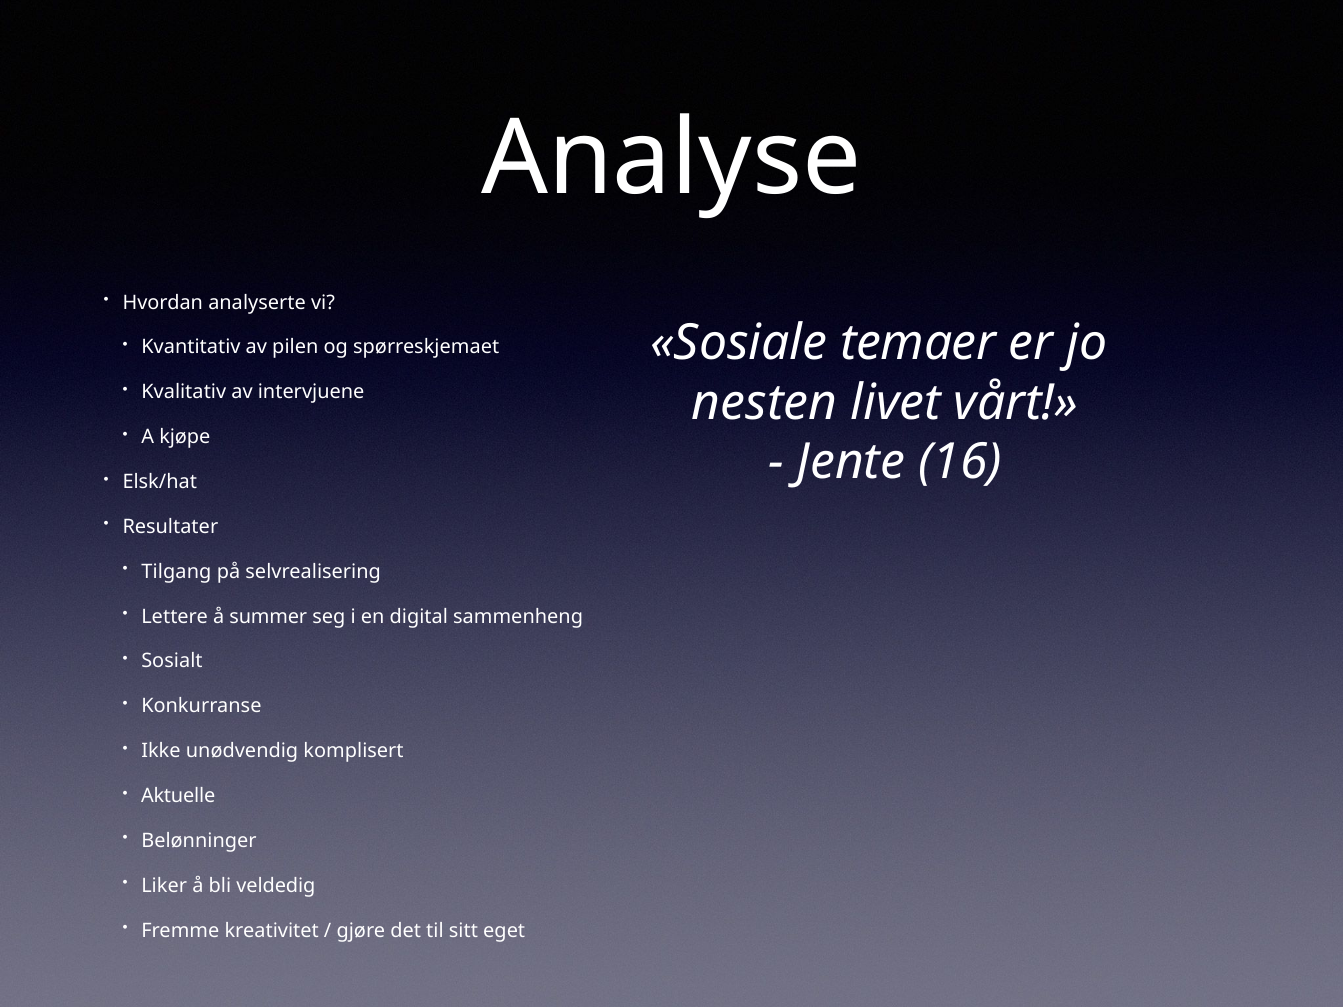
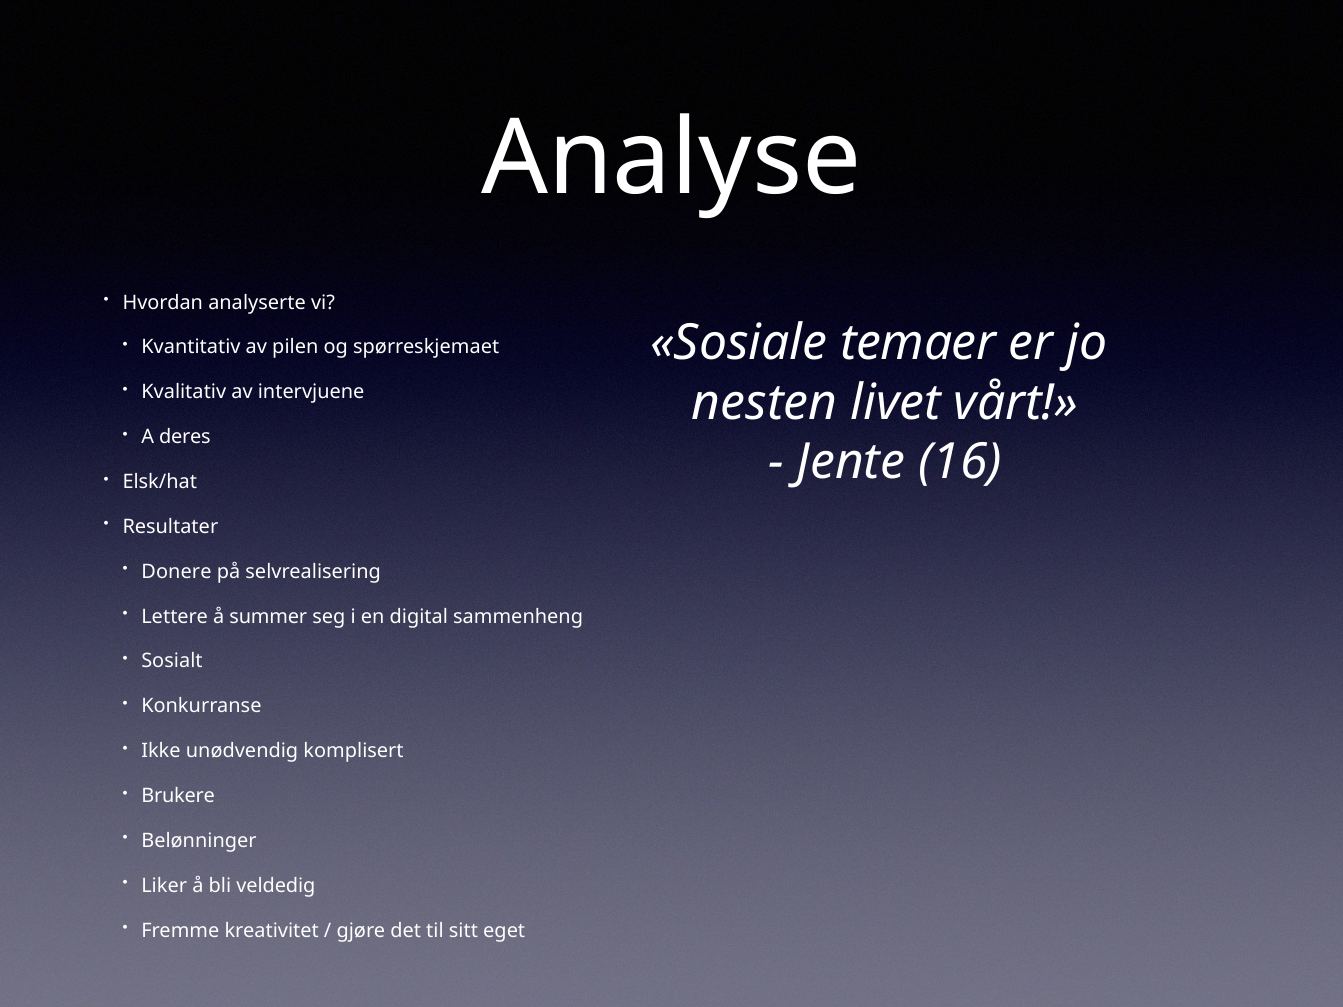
kjøpe: kjøpe -> deres
Tilgang: Tilgang -> Donere
Aktuelle: Aktuelle -> Brukere
